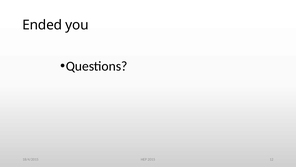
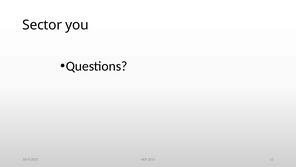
Ended: Ended -> Sector
